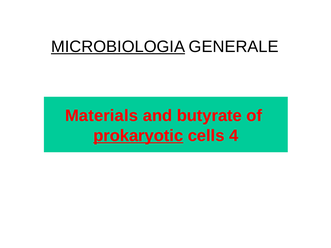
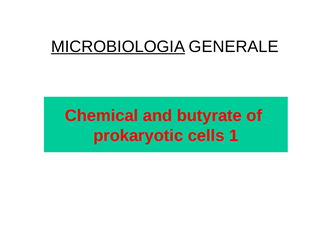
Materials: Materials -> Chemical
prokaryotic underline: present -> none
4: 4 -> 1
